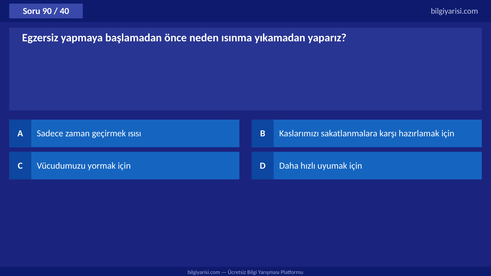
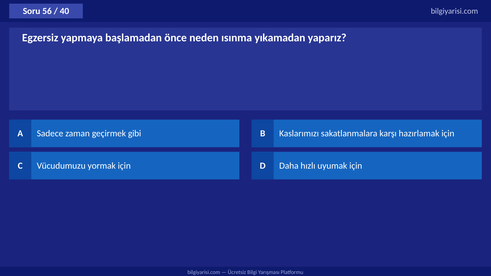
90: 90 -> 56
ısısı: ısısı -> gibi
